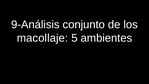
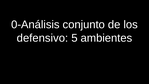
9-Análisis: 9-Análisis -> 0-Análisis
macollaje: macollaje -> defensivo
